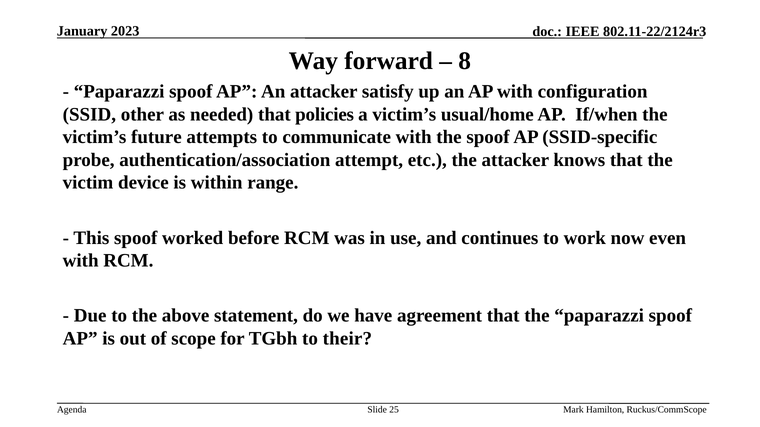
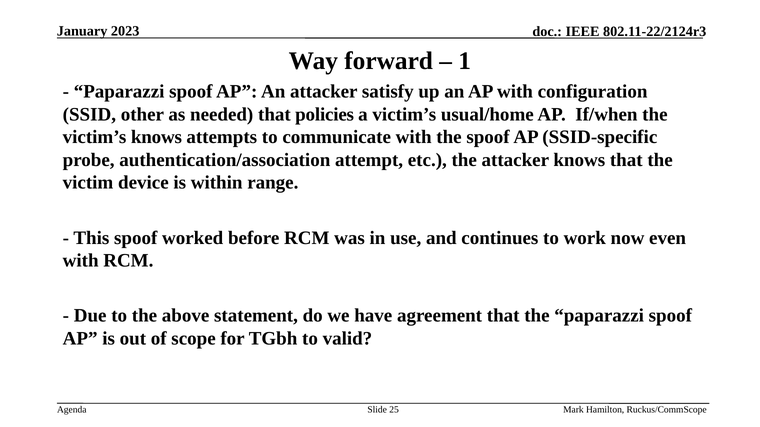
8: 8 -> 1
victim’s future: future -> knows
their: their -> valid
